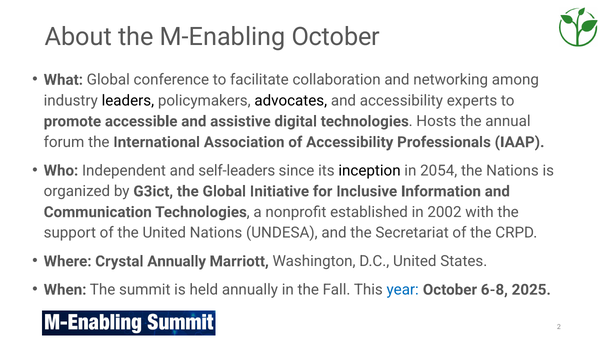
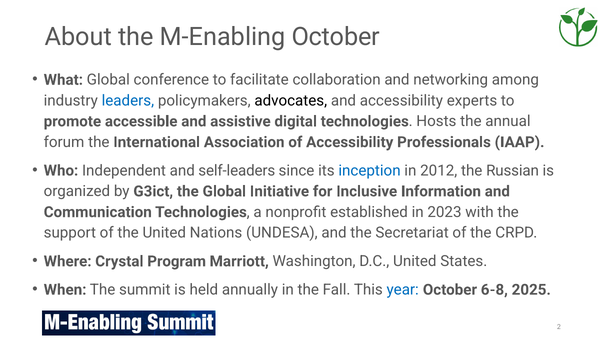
leaders colour: black -> blue
inception colour: black -> blue
2054: 2054 -> 2012
the Nations: Nations -> Russian
2002: 2002 -> 2023
Crystal Annually: Annually -> Program
